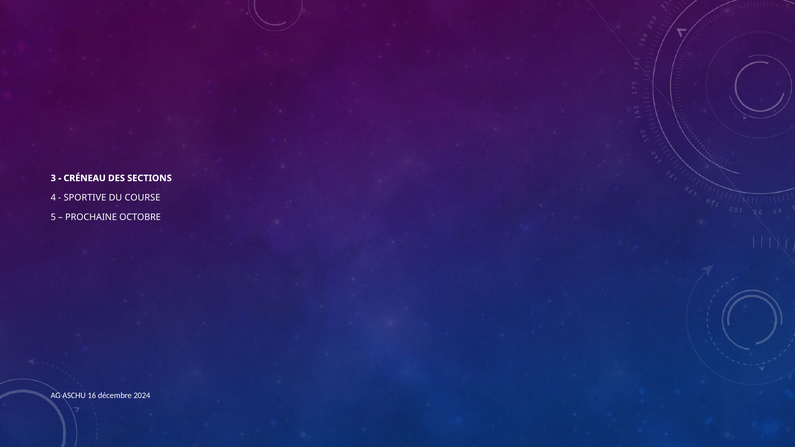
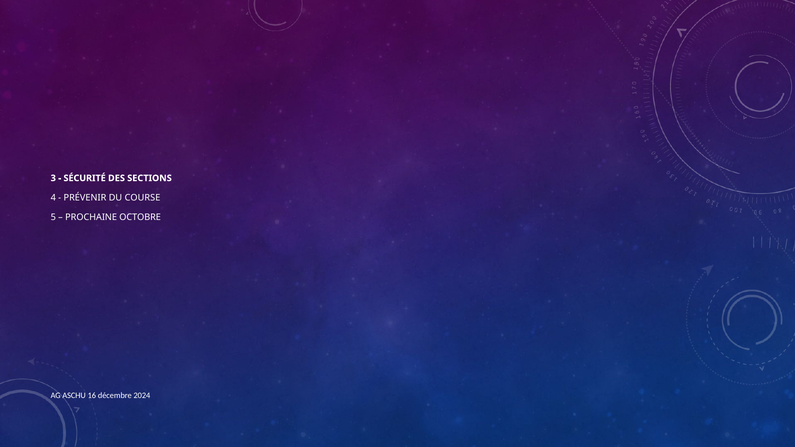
CRÉNEAU: CRÉNEAU -> SÉCURITÉ
SPORTIVE: SPORTIVE -> PRÉVENIR
